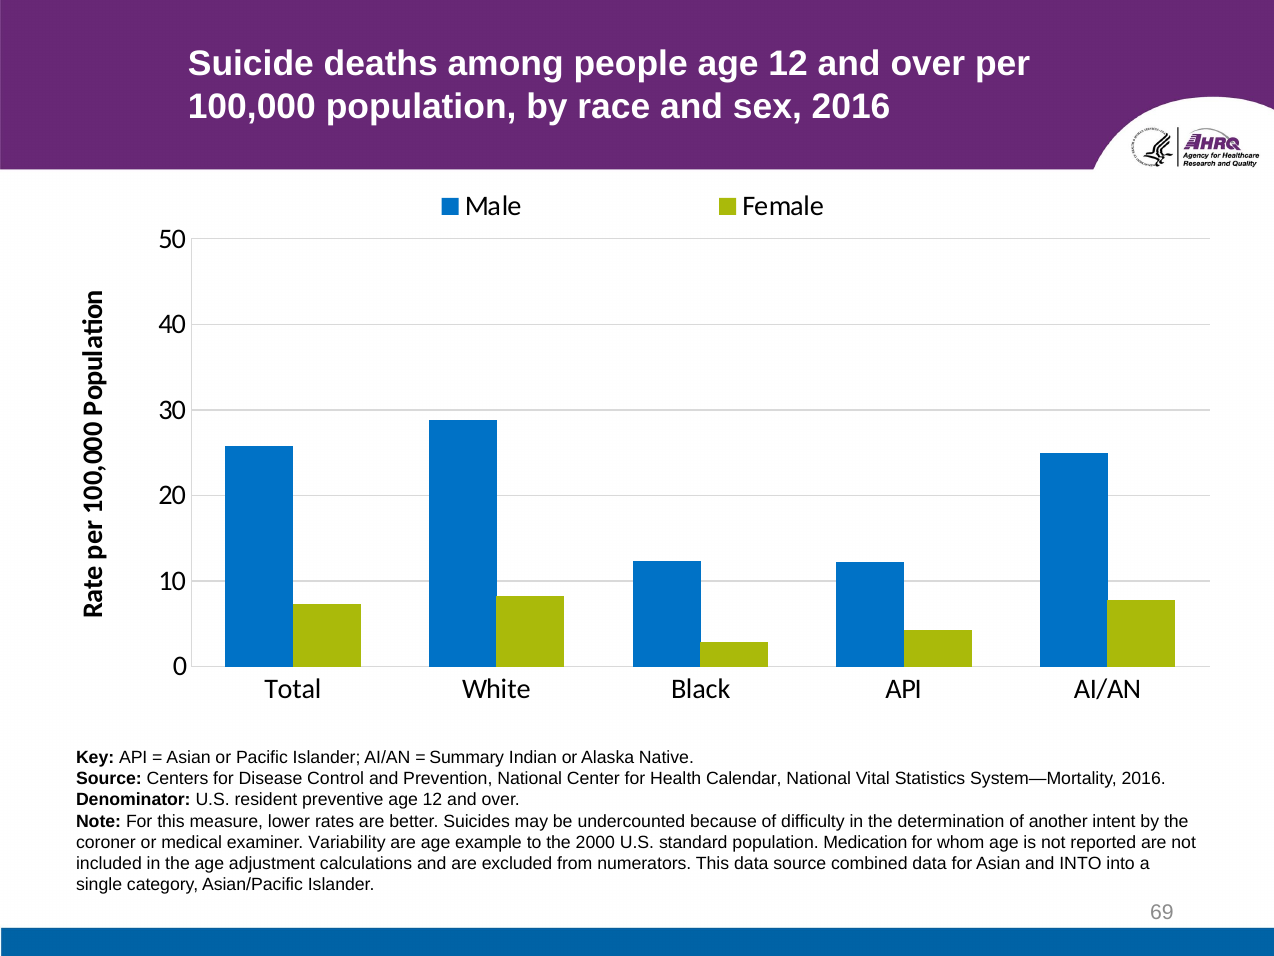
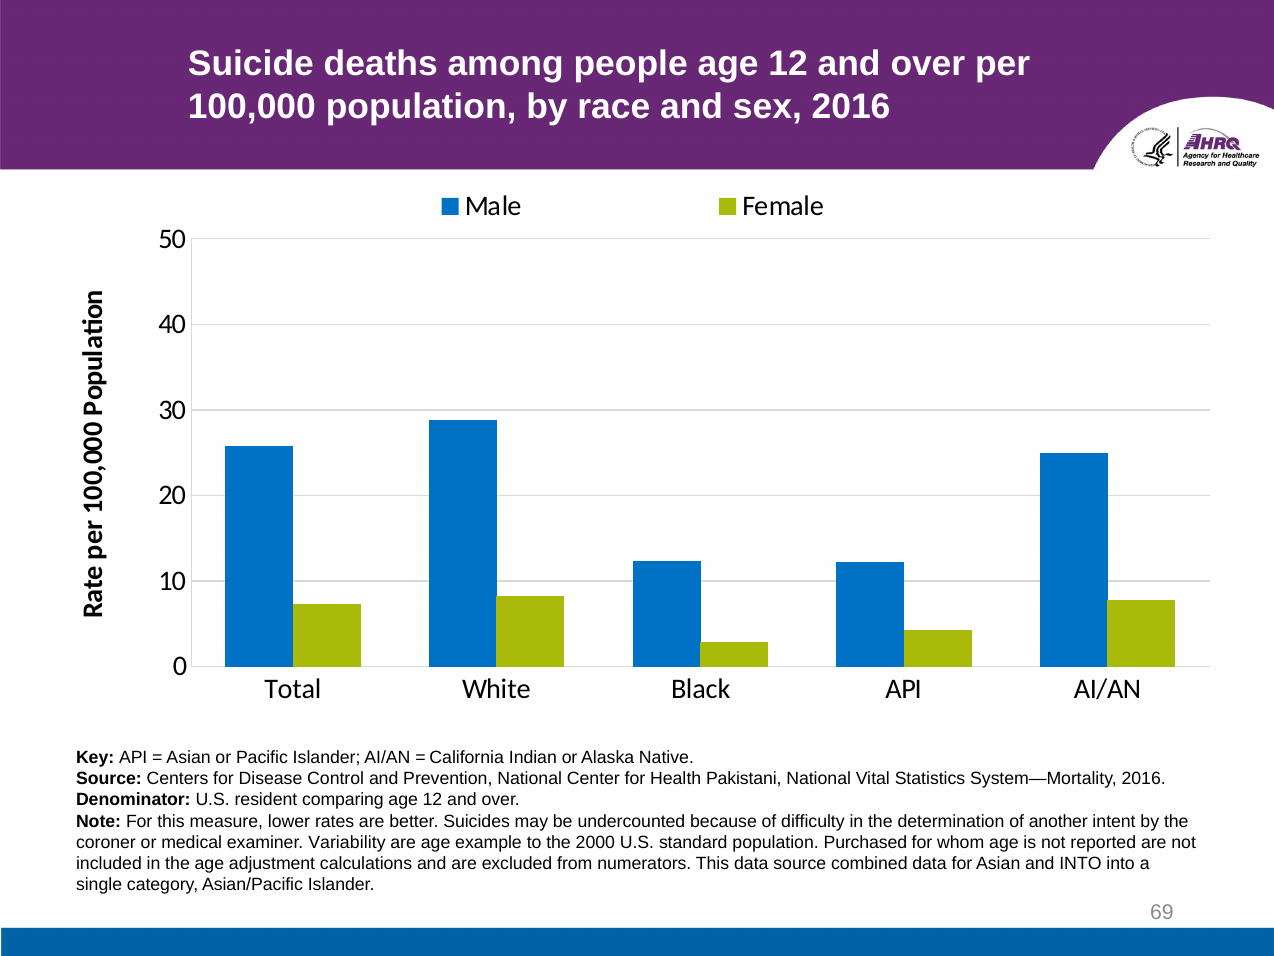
Summary: Summary -> California
Calendar: Calendar -> Pakistani
preventive: preventive -> comparing
Medication: Medication -> Purchased
